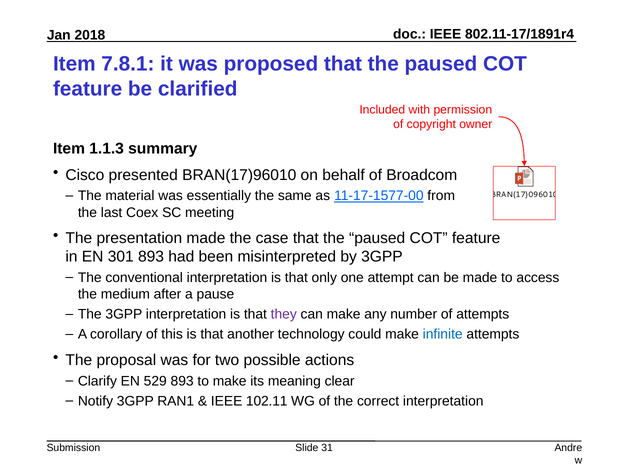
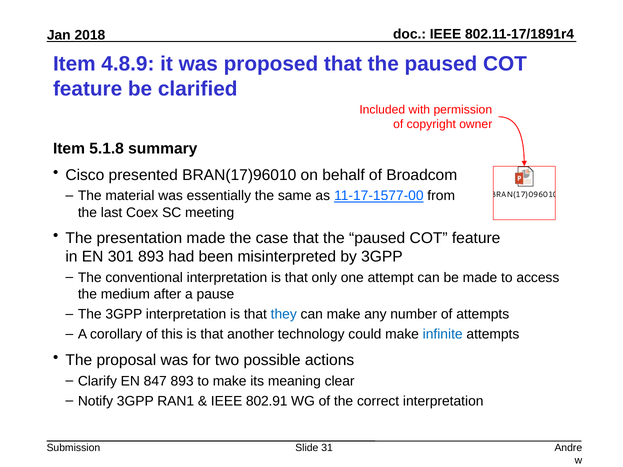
7.8.1: 7.8.1 -> 4.8.9
1.1.3: 1.1.3 -> 5.1.8
they colour: purple -> blue
529: 529 -> 847
102.11: 102.11 -> 802.91
